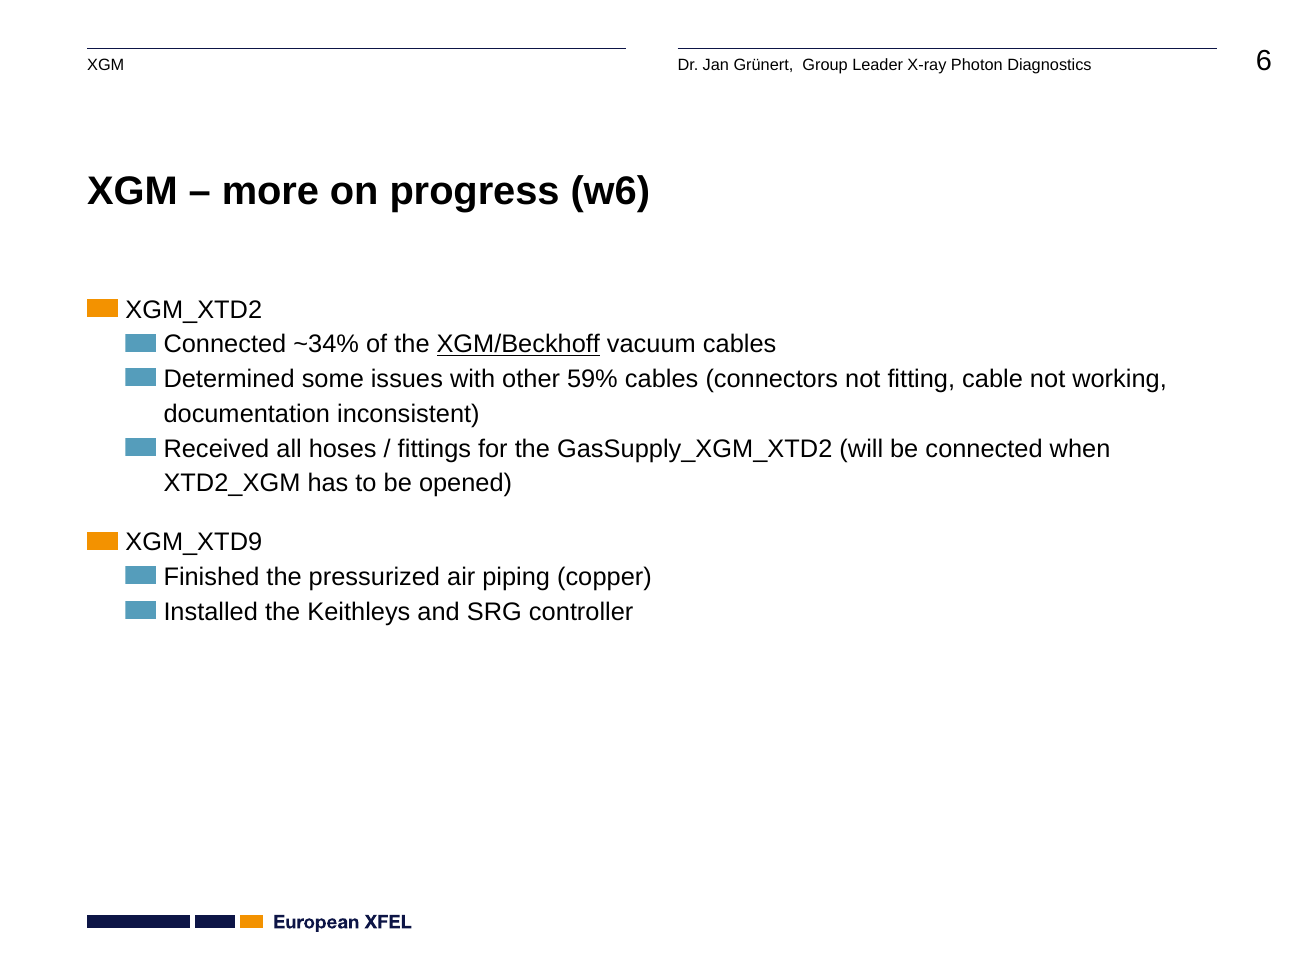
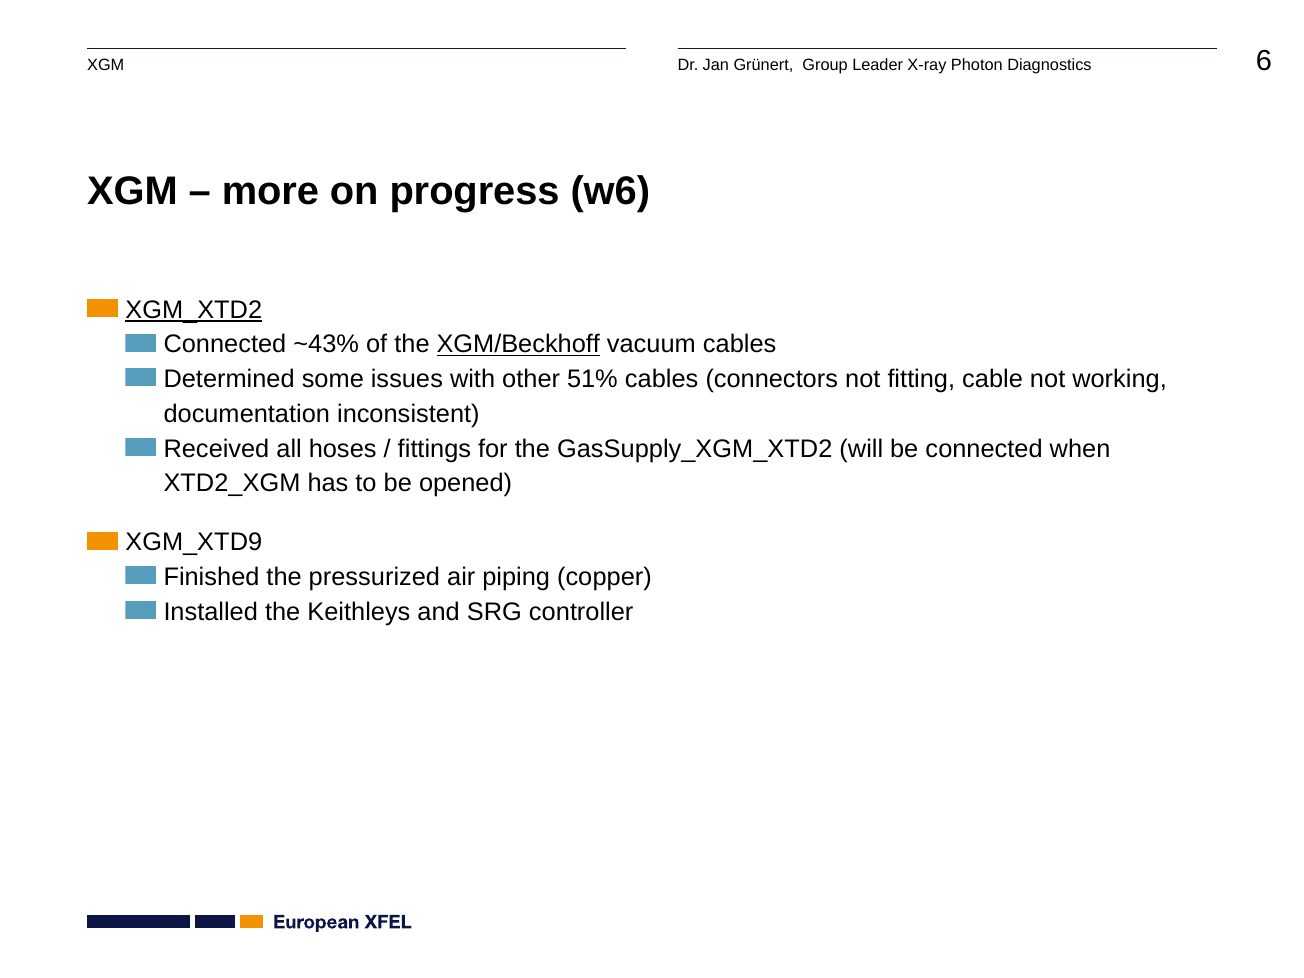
XGM_XTD2 underline: none -> present
~34%: ~34% -> ~43%
59%: 59% -> 51%
